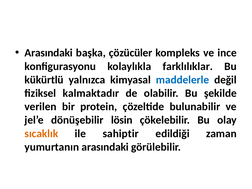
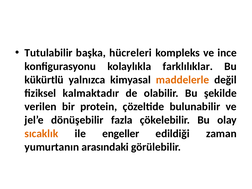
Arasındaki at (49, 53): Arasındaki -> Tutulabilir
çözücüler: çözücüler -> hücreleri
maddelerle colour: blue -> orange
lösin: lösin -> fazla
sahiptir: sahiptir -> engeller
